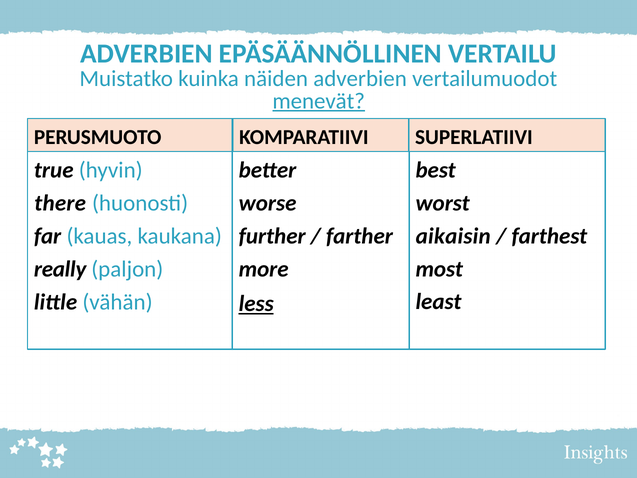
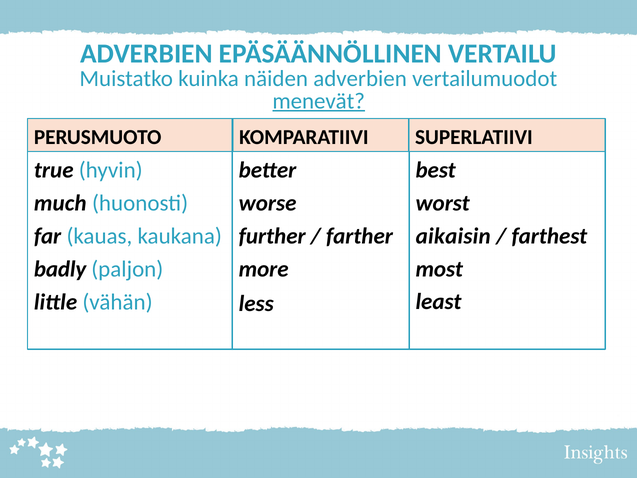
there: there -> much
really: really -> badly
less underline: present -> none
